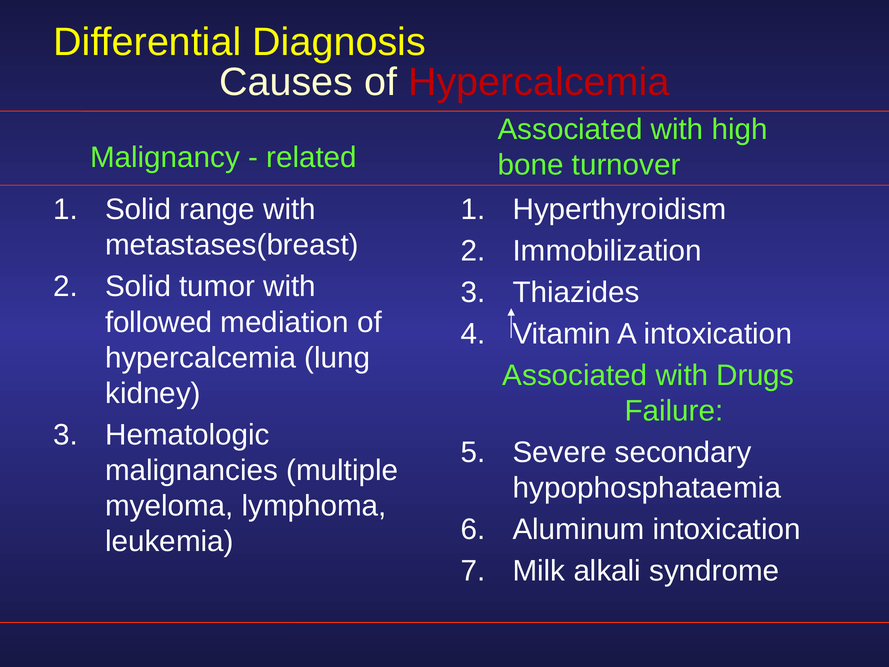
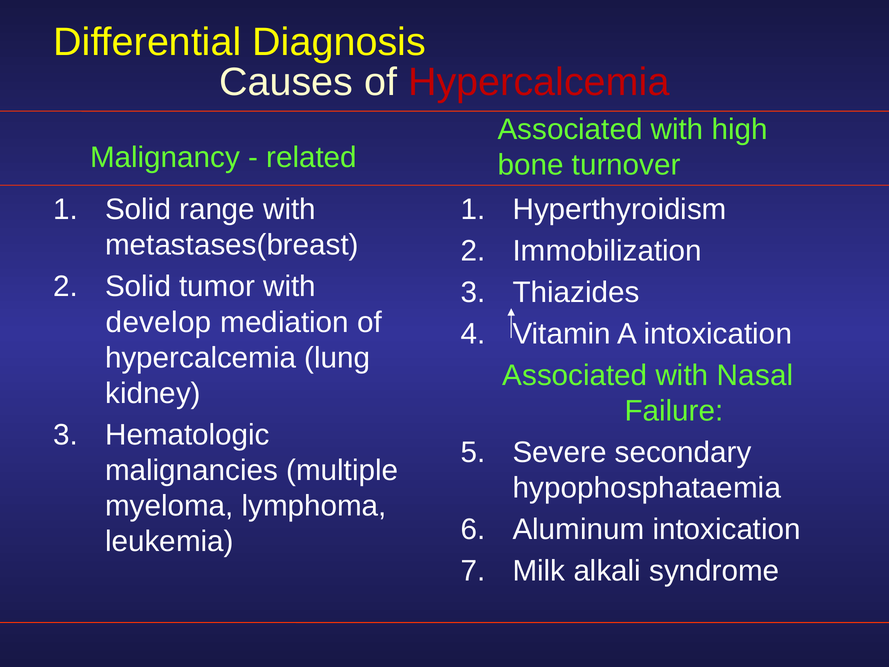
followed: followed -> develop
Drugs: Drugs -> Nasal
